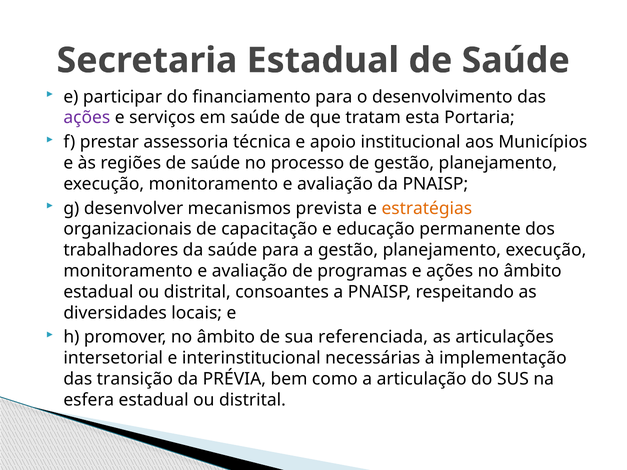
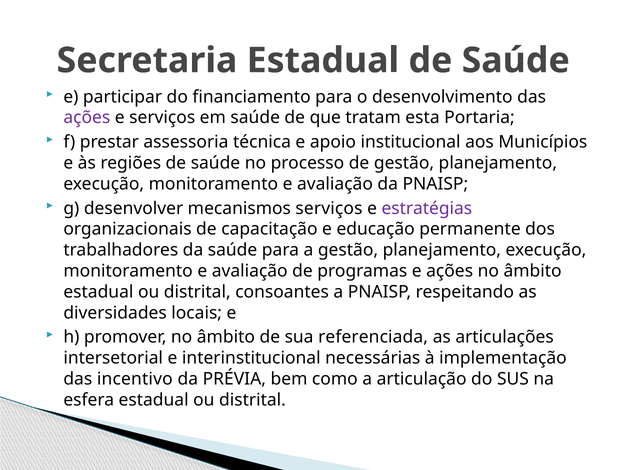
mecanismos prevista: prevista -> serviços
estratégias colour: orange -> purple
transição: transição -> incentivo
